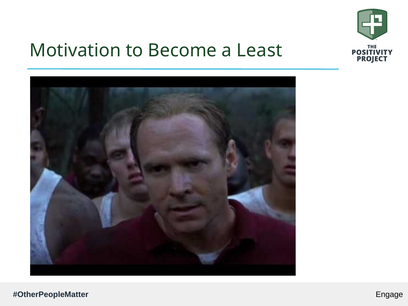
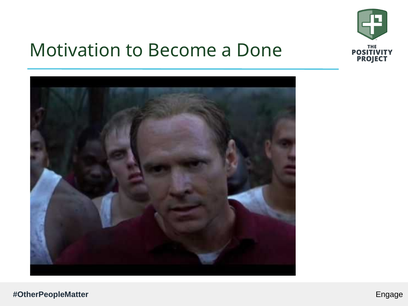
Least: Least -> Done
